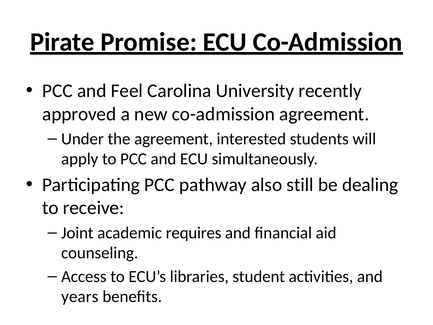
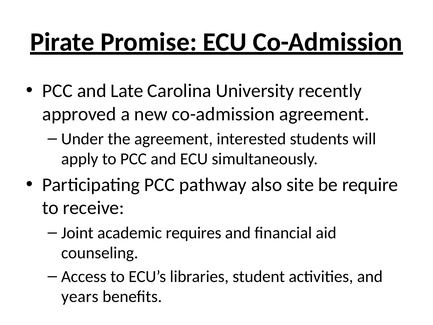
Feel: Feel -> Late
still: still -> site
dealing: dealing -> require
